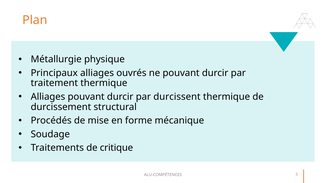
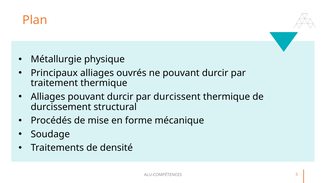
critique: critique -> densité
